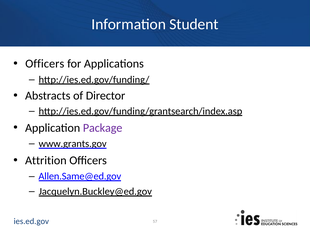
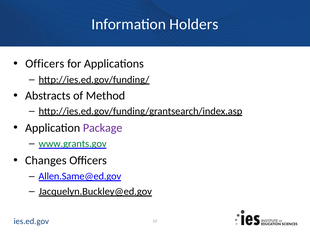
Student: Student -> Holders
Director: Director -> Method
www.grants.gov colour: black -> green
Attrition: Attrition -> Changes
